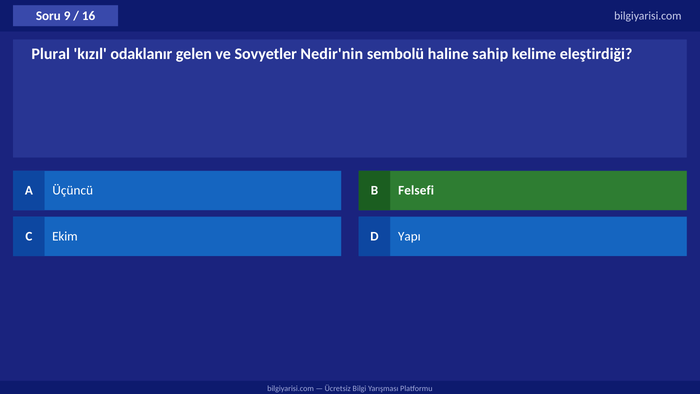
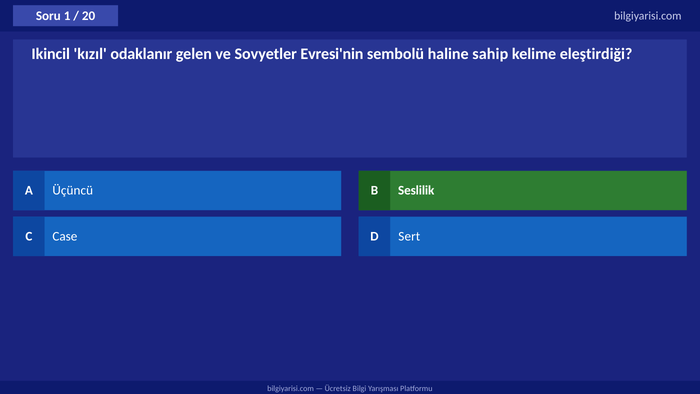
9: 9 -> 1
16: 16 -> 20
Plural: Plural -> Ikincil
Nedir'nin: Nedir'nin -> Evresi'nin
Felsefi: Felsefi -> Seslilik
Ekim: Ekim -> Case
Yapı: Yapı -> Sert
